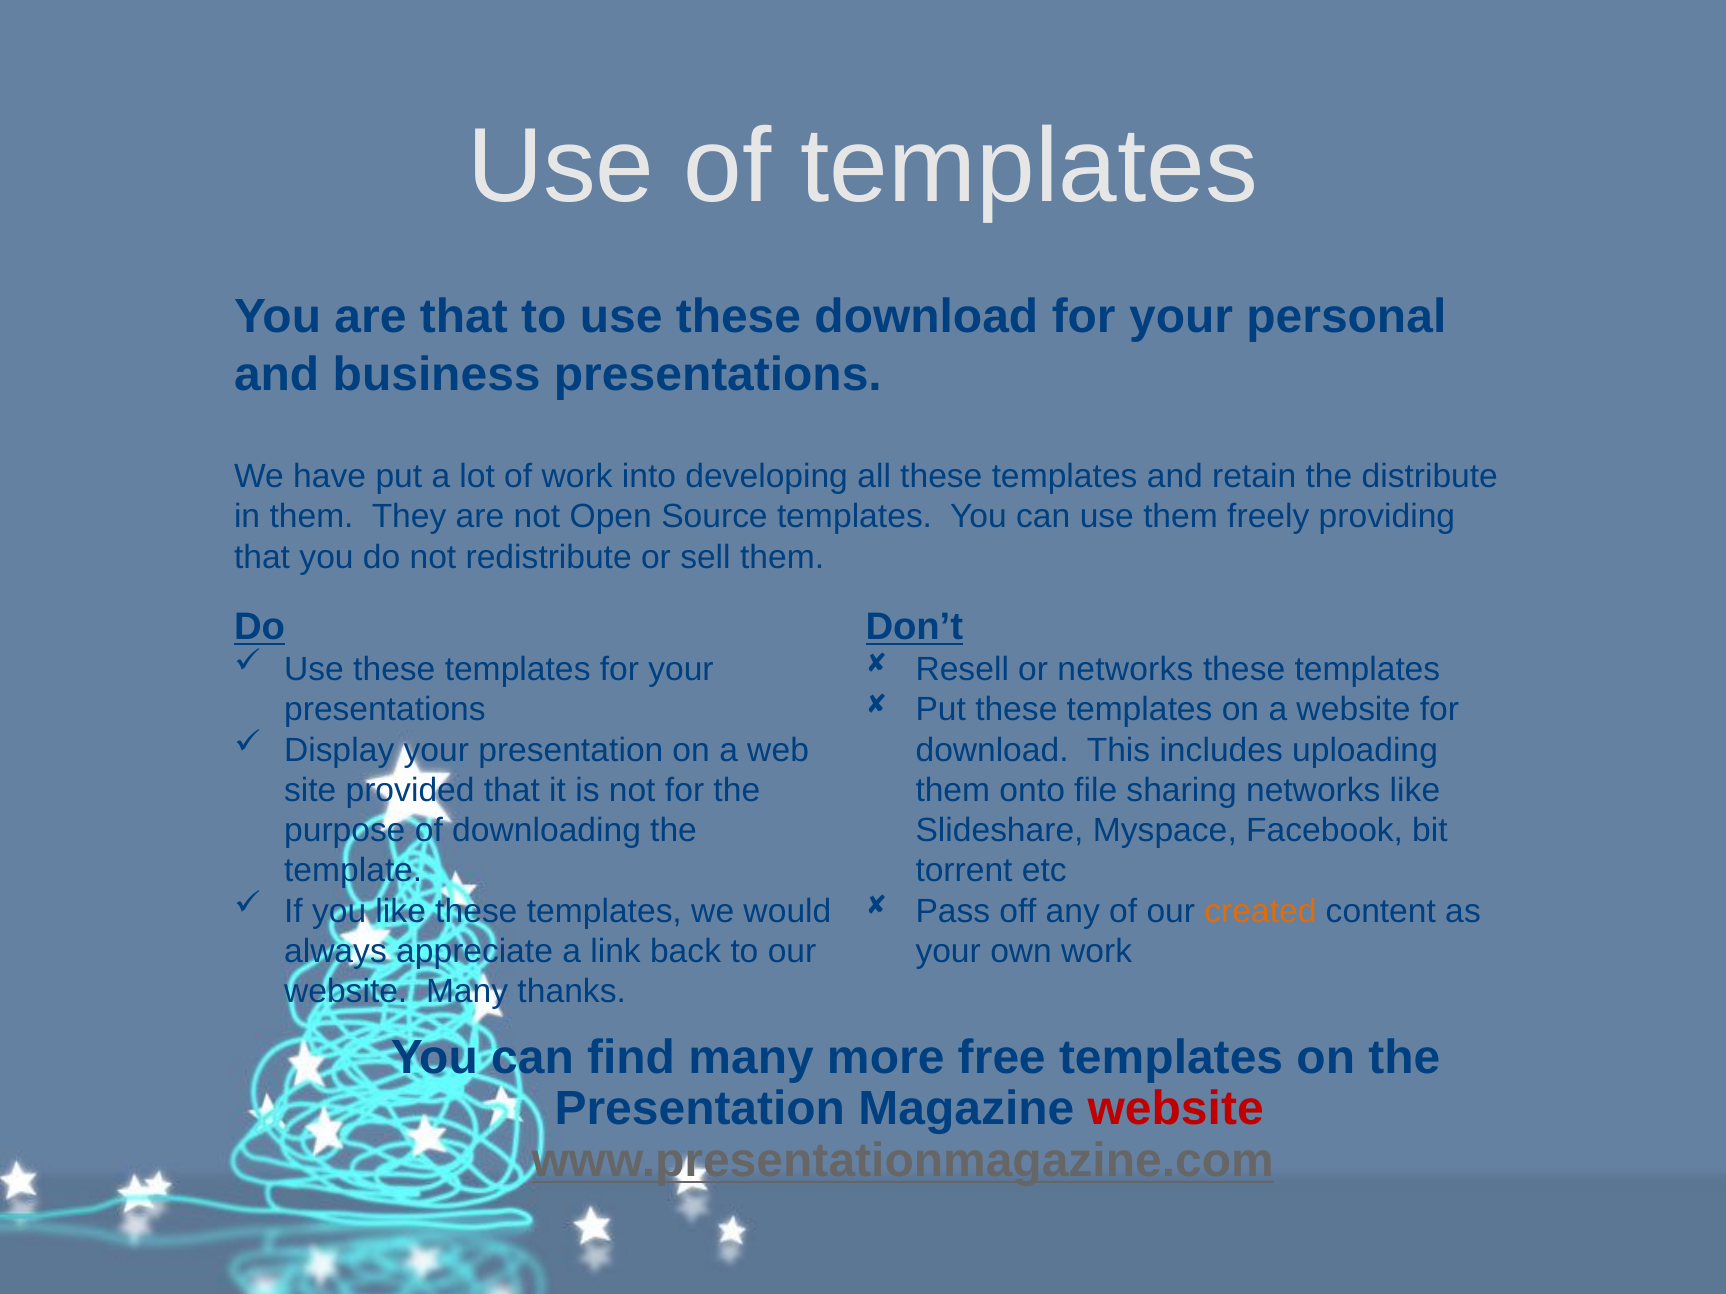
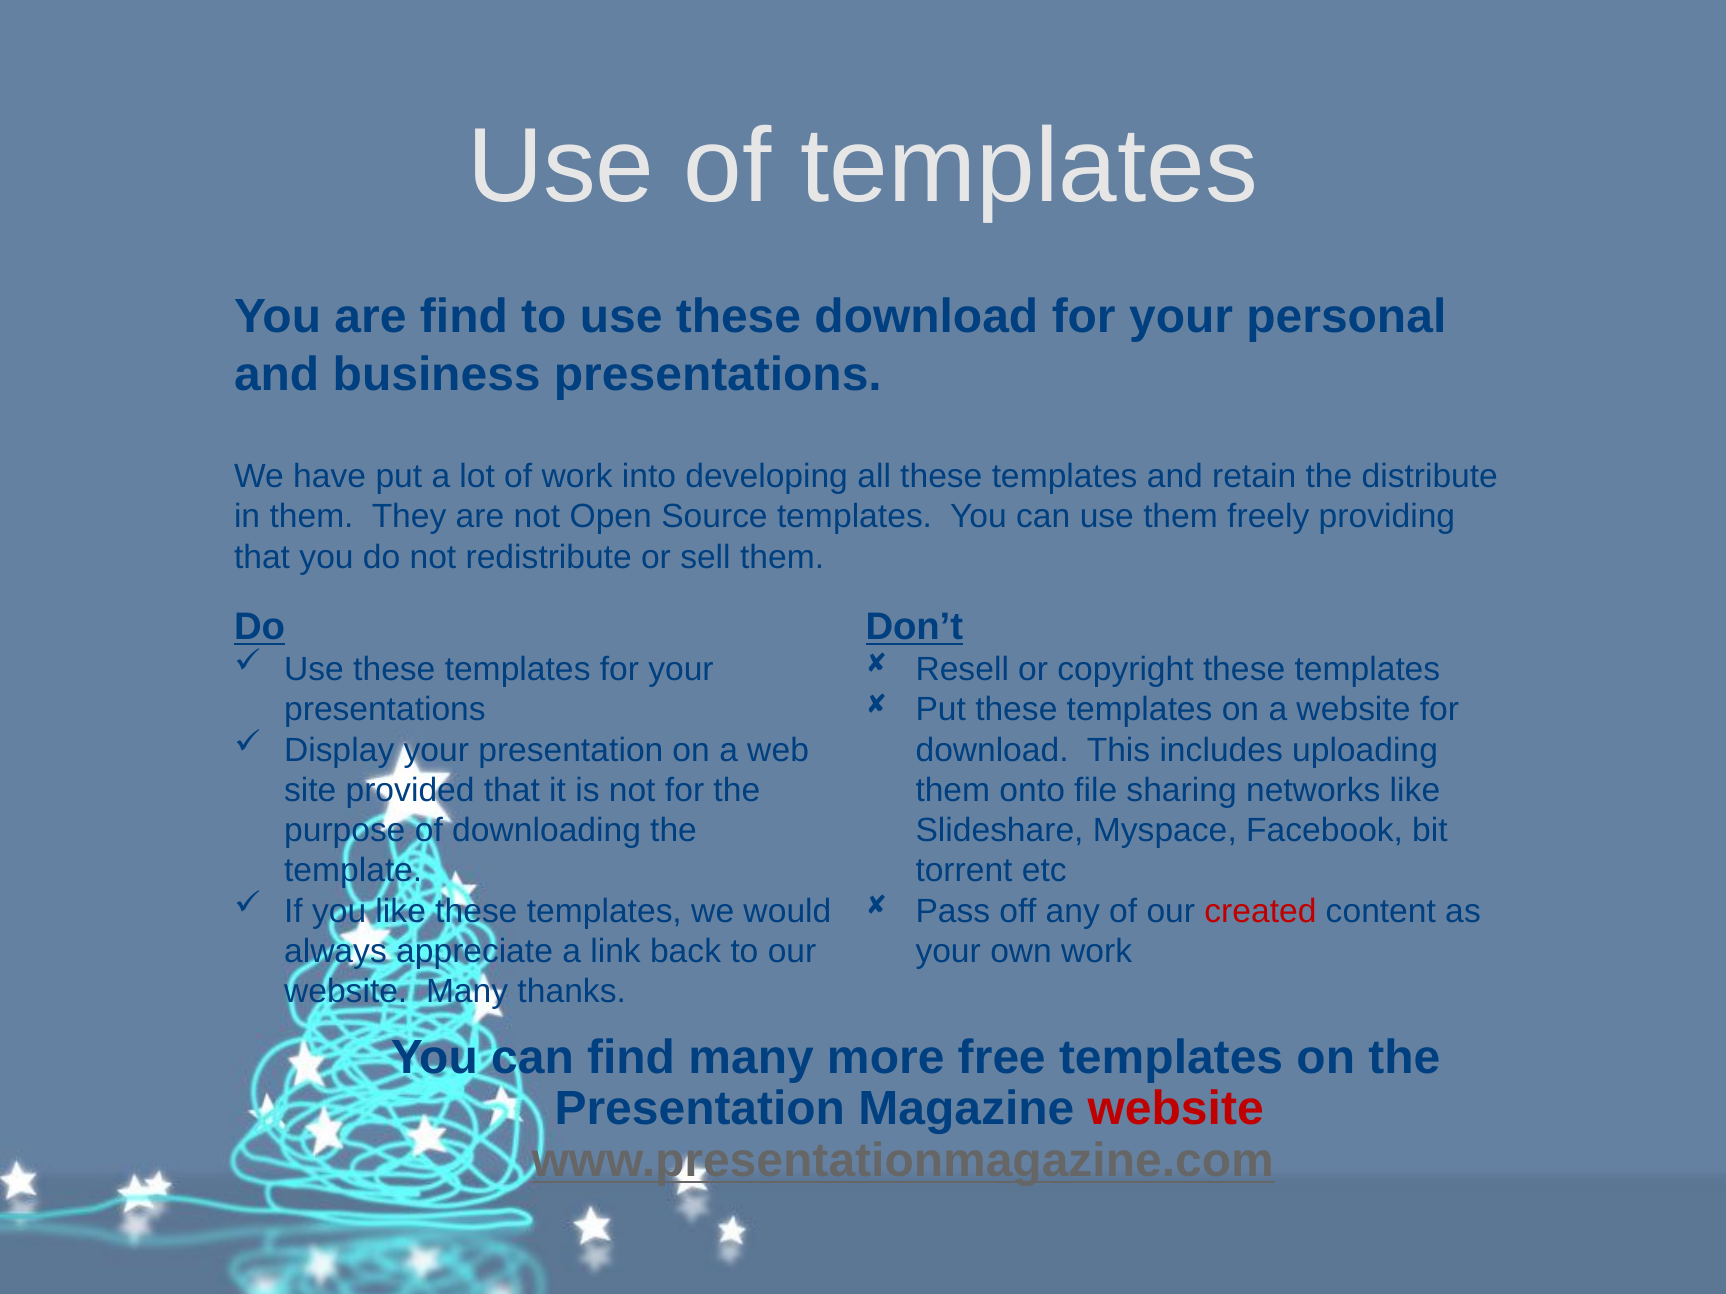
are that: that -> find
or networks: networks -> copyright
created colour: orange -> red
